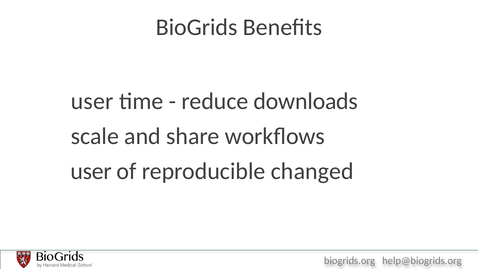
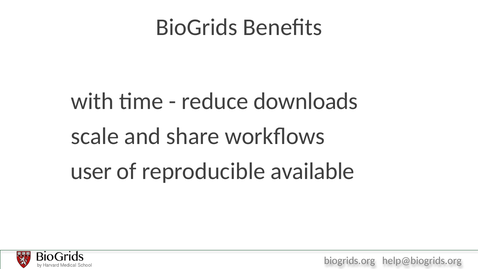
user at (92, 101): user -> with
changed: changed -> available
